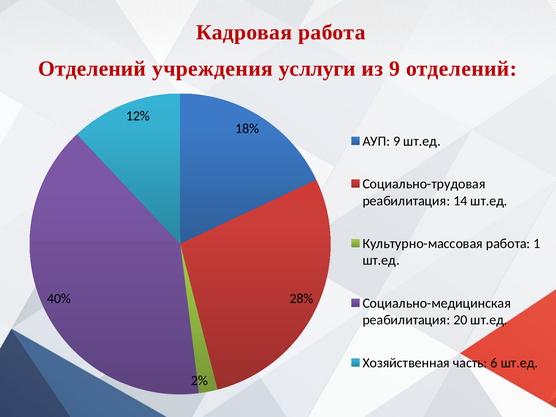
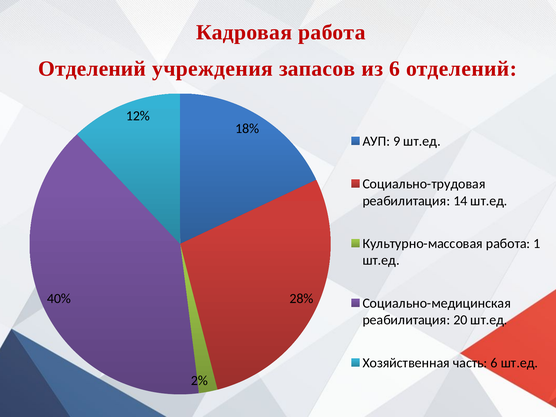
усллуги: усллуги -> запасов
из 9: 9 -> 6
